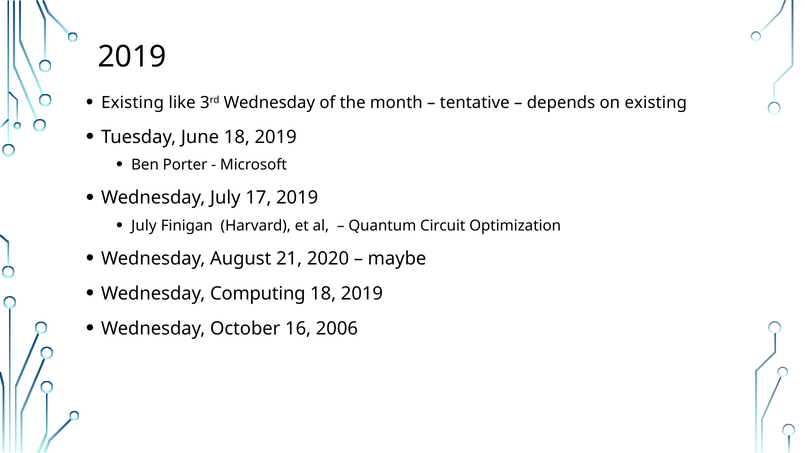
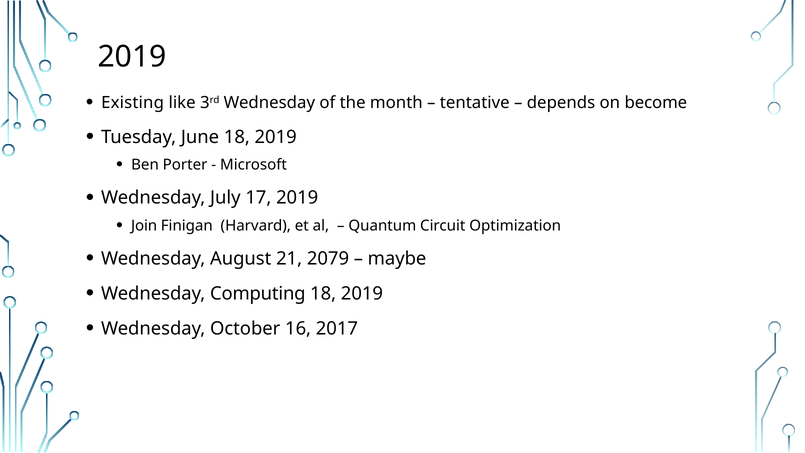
on existing: existing -> become
July at (144, 225): July -> Join
2020: 2020 -> 2079
2006: 2006 -> 2017
